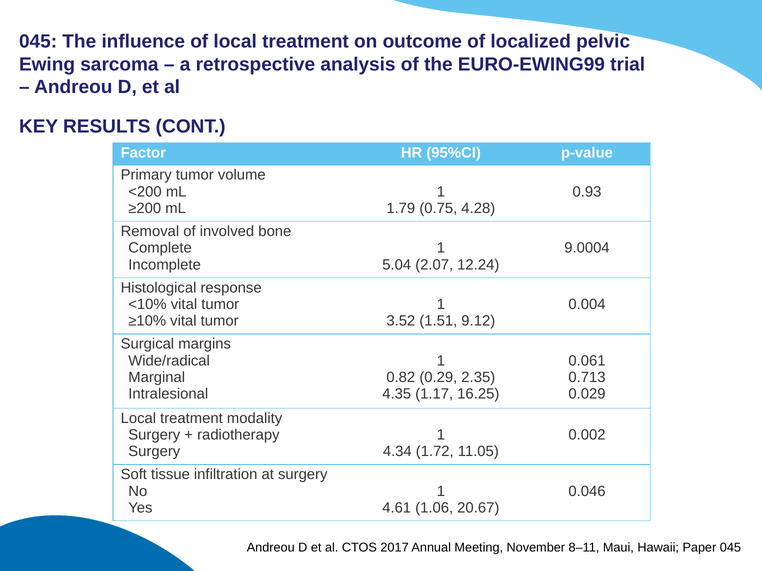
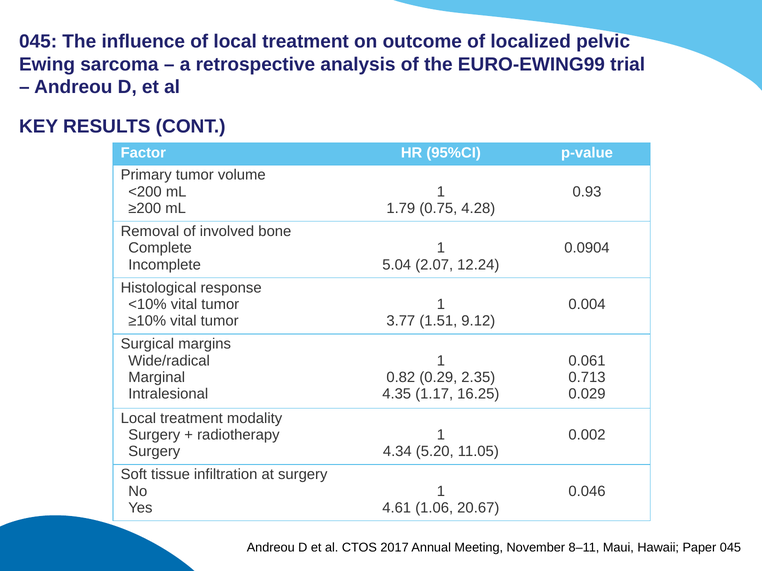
9.0004: 9.0004 -> 0.0904
3.52: 3.52 -> 3.77
1.72: 1.72 -> 5.20
